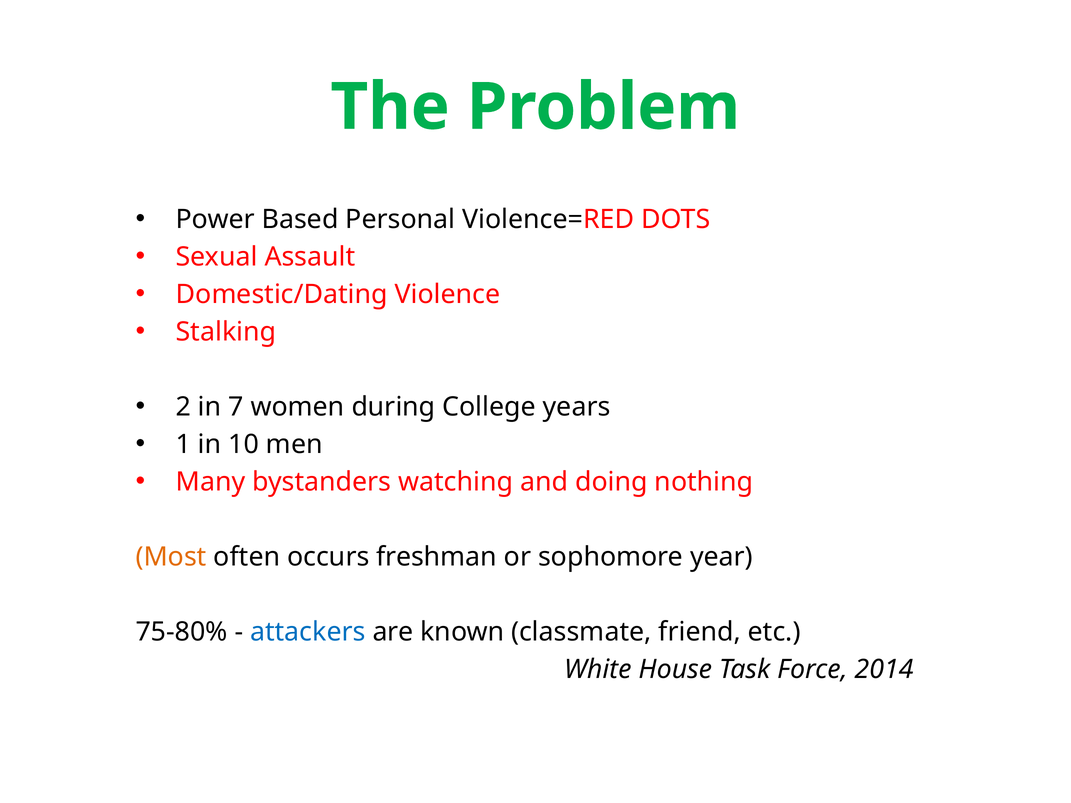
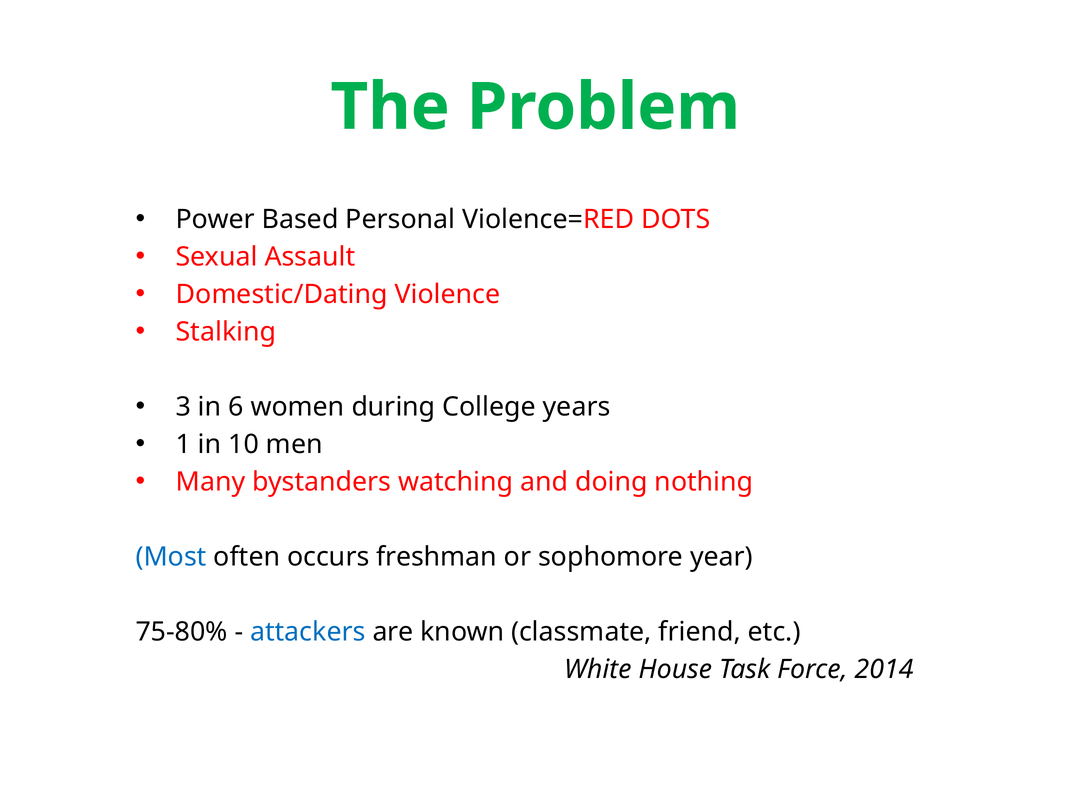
2: 2 -> 3
7: 7 -> 6
Most colour: orange -> blue
